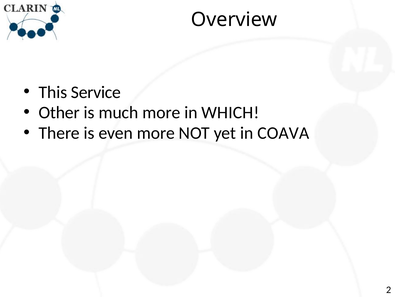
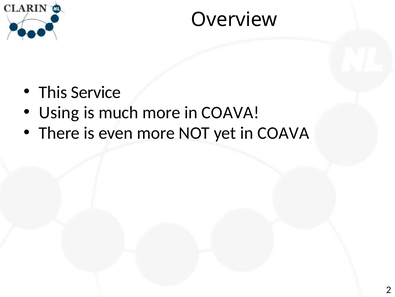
Other: Other -> Using
more in WHICH: WHICH -> COAVA
